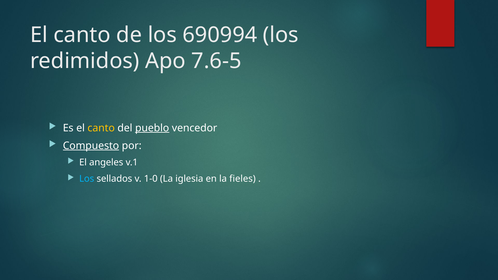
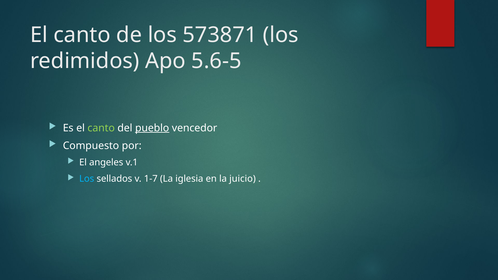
690994: 690994 -> 573871
7.6-5: 7.6-5 -> 5.6-5
canto at (101, 128) colour: yellow -> light green
Compuesto underline: present -> none
1-0: 1-0 -> 1-7
fieles: fieles -> juicio
